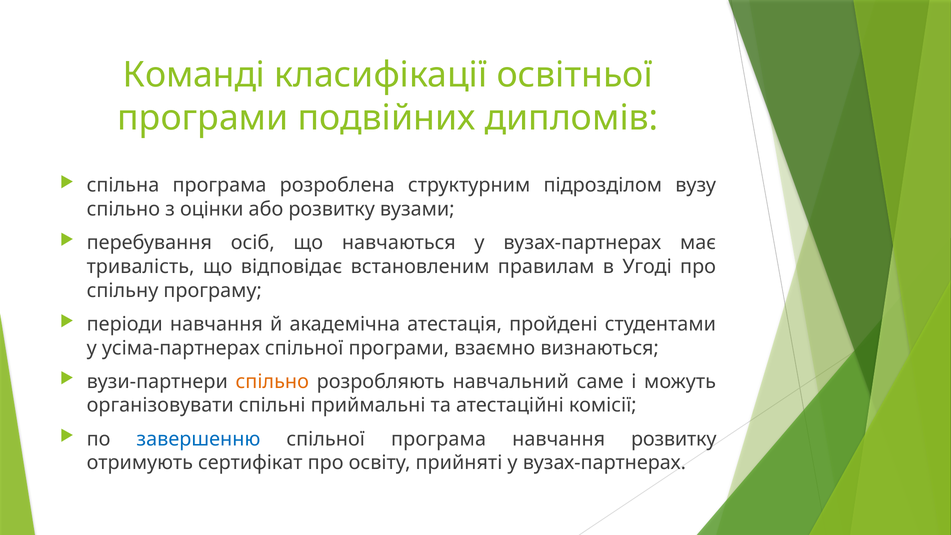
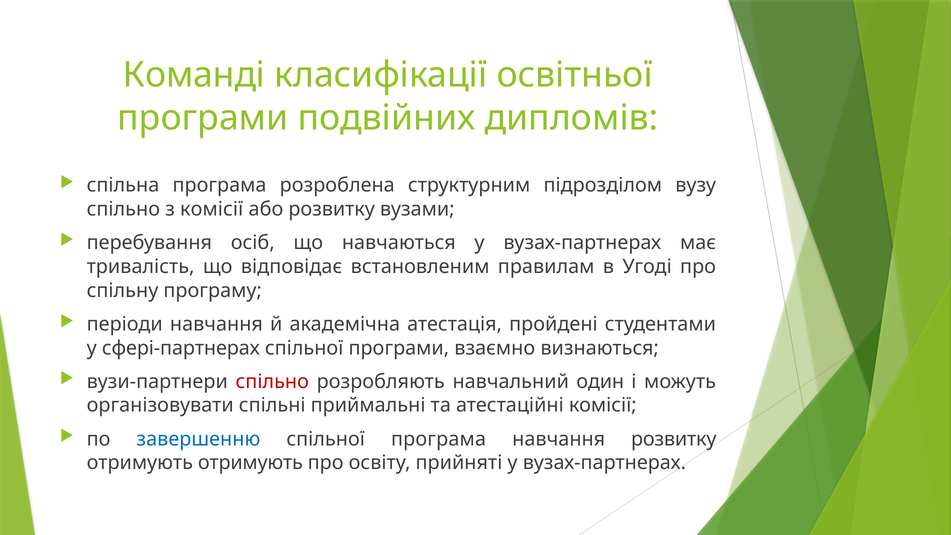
з оцінки: оцінки -> комісії
усіма-партнерах: усіма-партнерах -> сфері-партнерах
спільно at (272, 382) colour: orange -> red
саме: саме -> один
отримують сертифікат: сертифікат -> отримують
